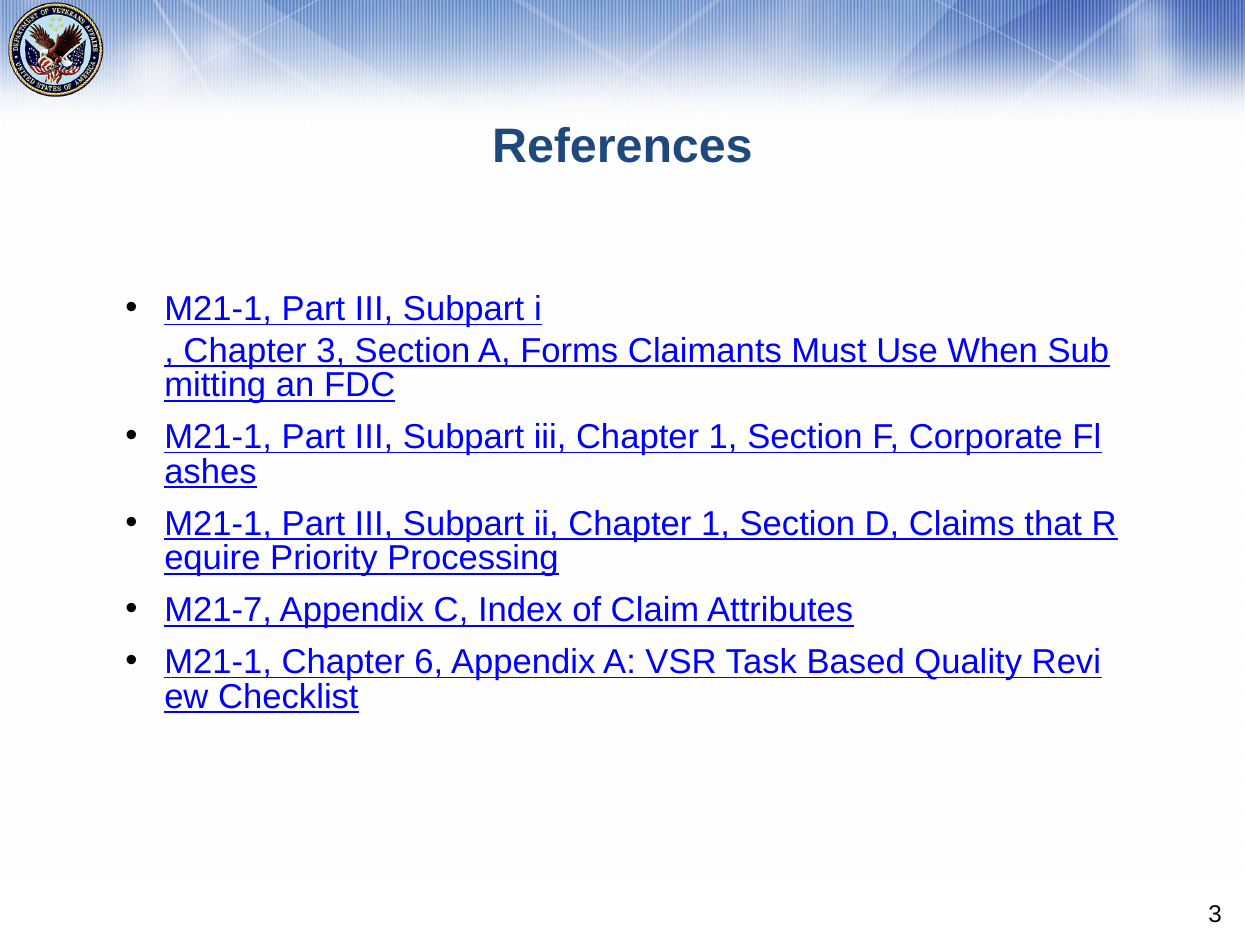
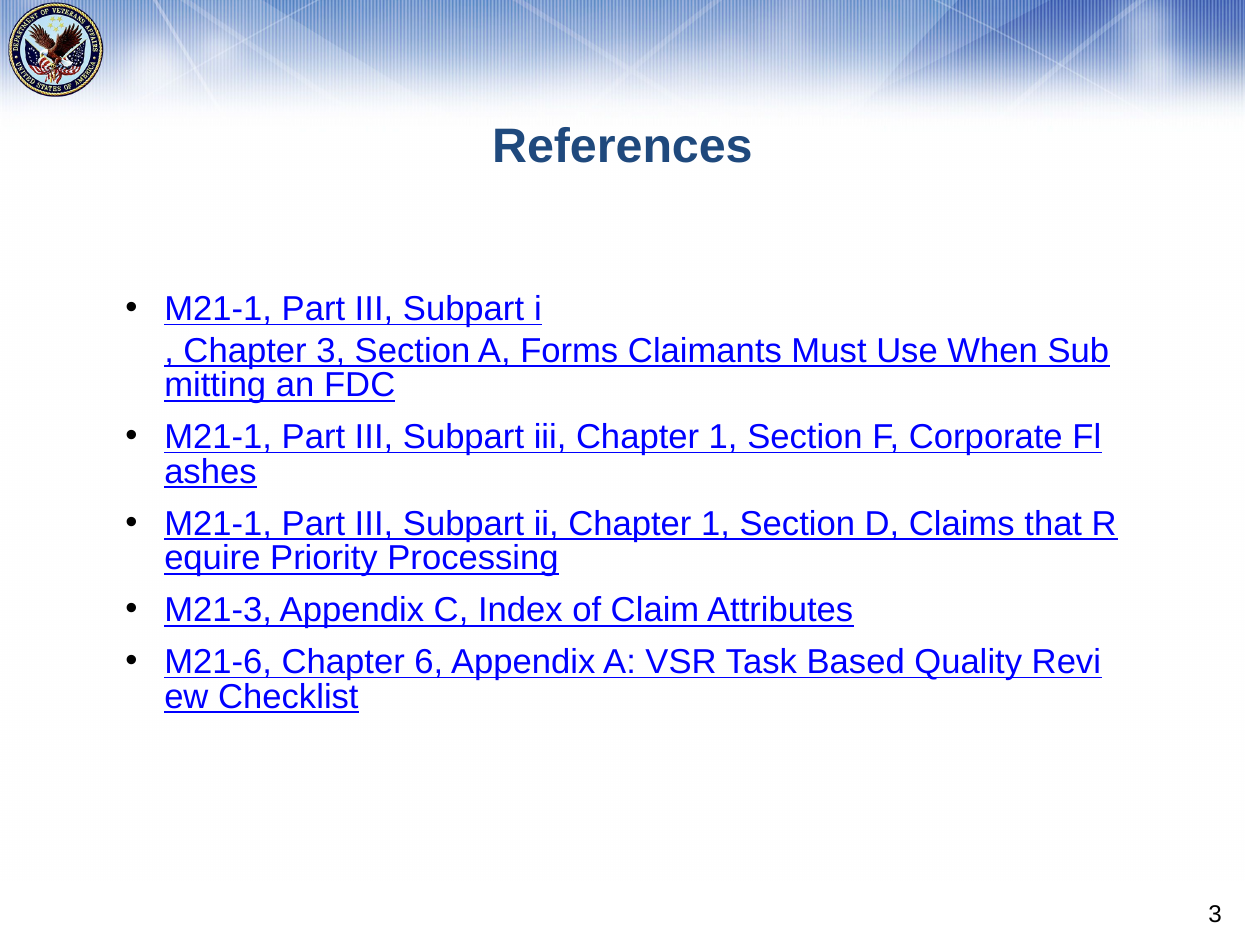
M21-7: M21-7 -> M21-3
M21-1 at (218, 663): M21-1 -> M21-6
